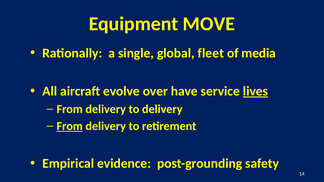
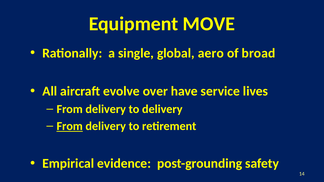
fleet: fleet -> aero
media: media -> broad
lives underline: present -> none
